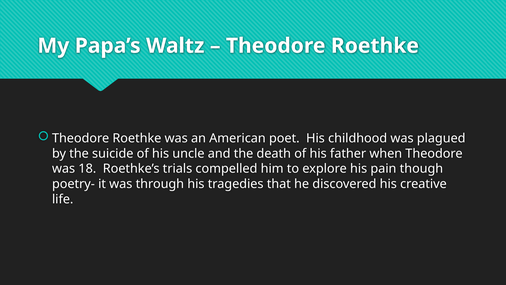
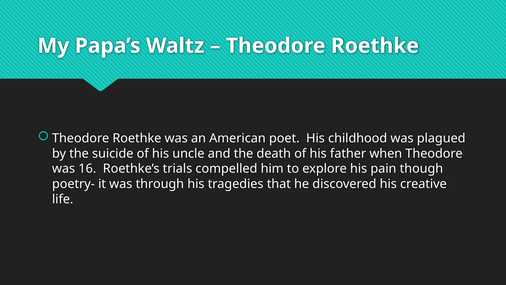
18: 18 -> 16
